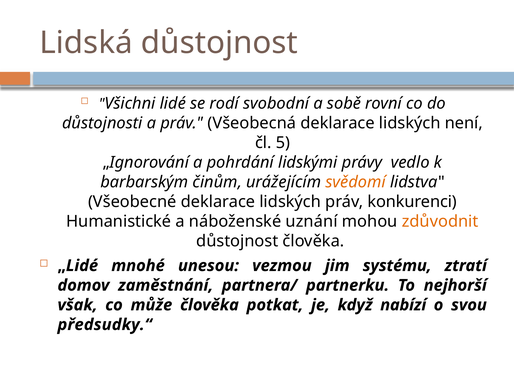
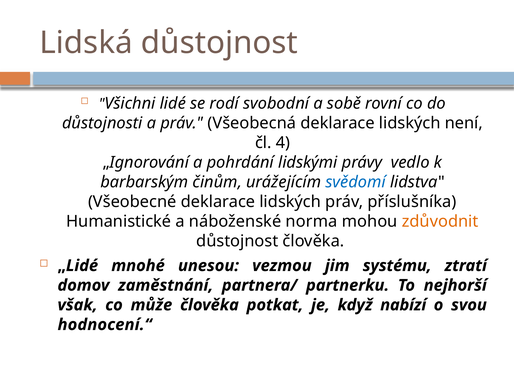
5: 5 -> 4
svědomí colour: orange -> blue
konkurenci: konkurenci -> příslušníka
uznání: uznání -> norma
předsudky.“: předsudky.“ -> hodnocení.“
